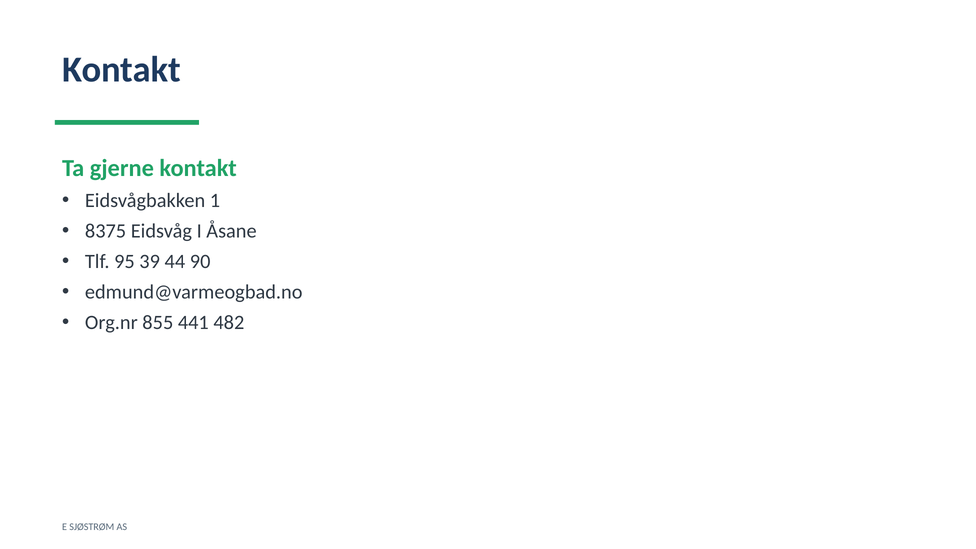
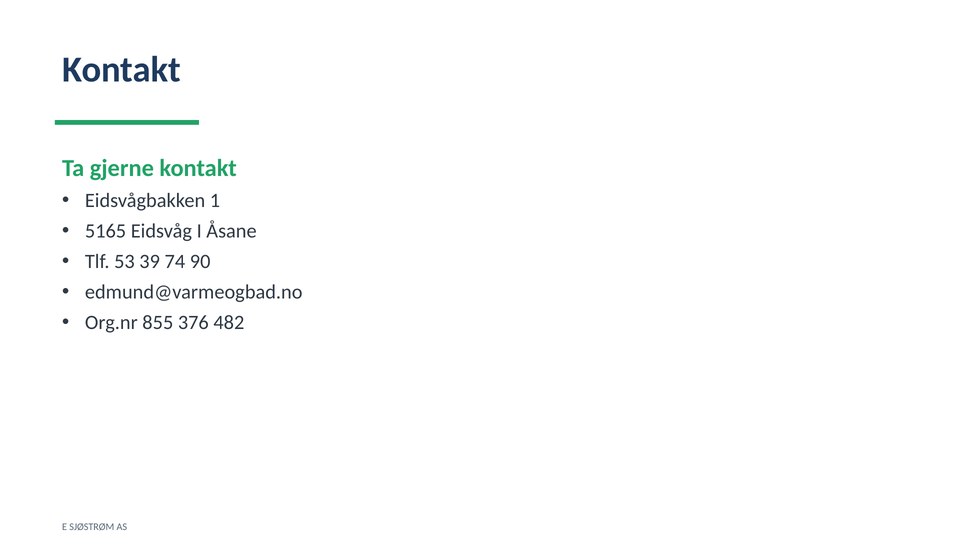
8375: 8375 -> 5165
95: 95 -> 53
44: 44 -> 74
441: 441 -> 376
